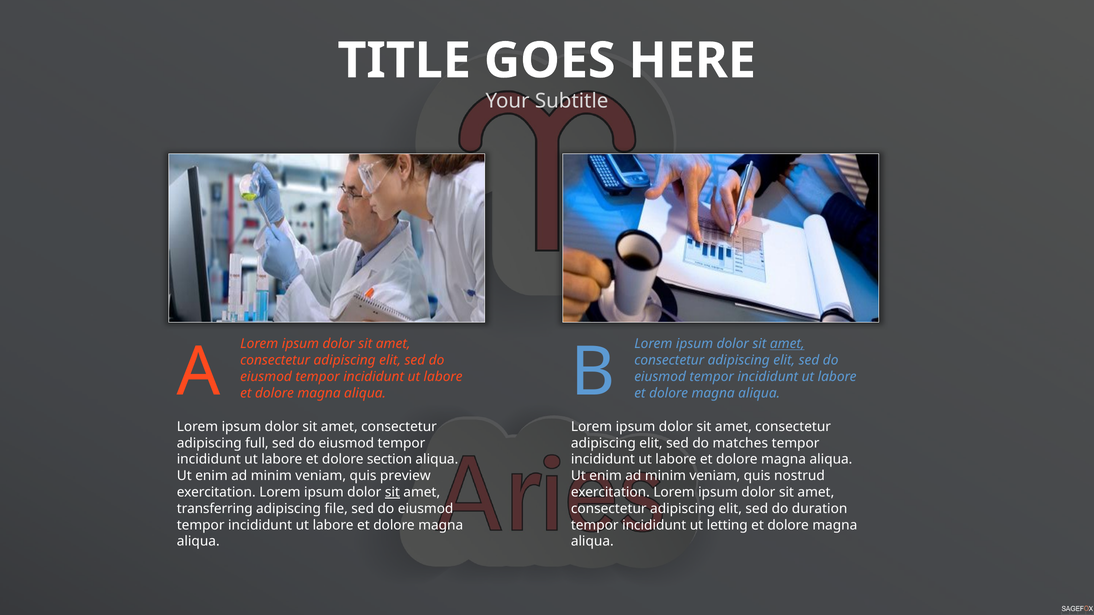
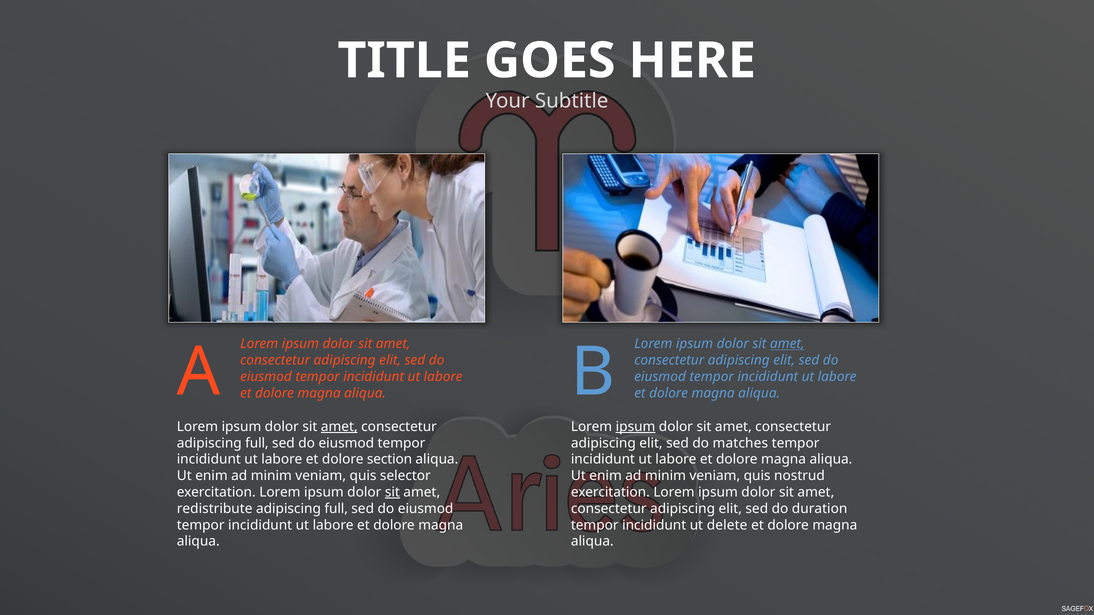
amet at (339, 427) underline: none -> present
ipsum at (636, 427) underline: none -> present
preview: preview -> selector
transferring: transferring -> redistribute
file at (336, 509): file -> full
letting: letting -> delete
